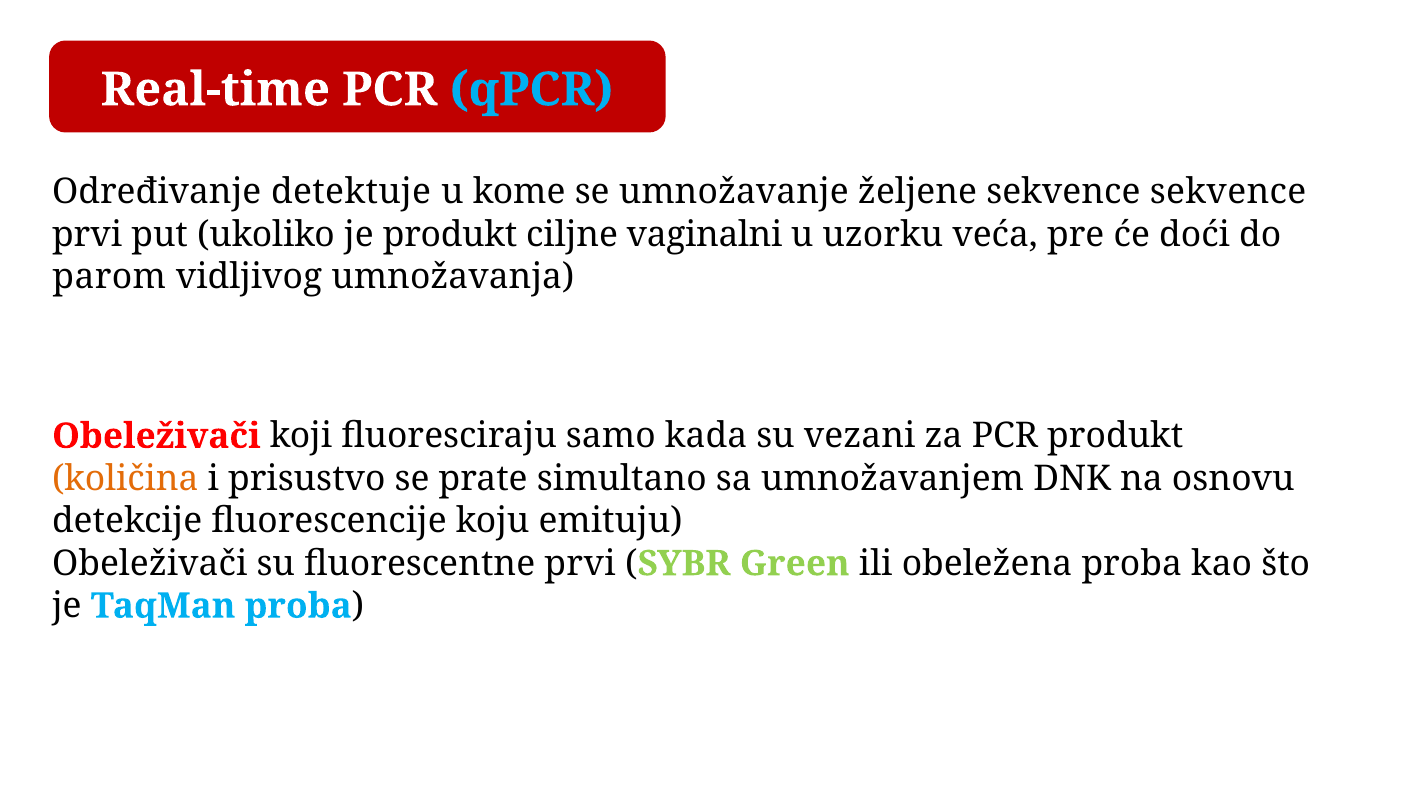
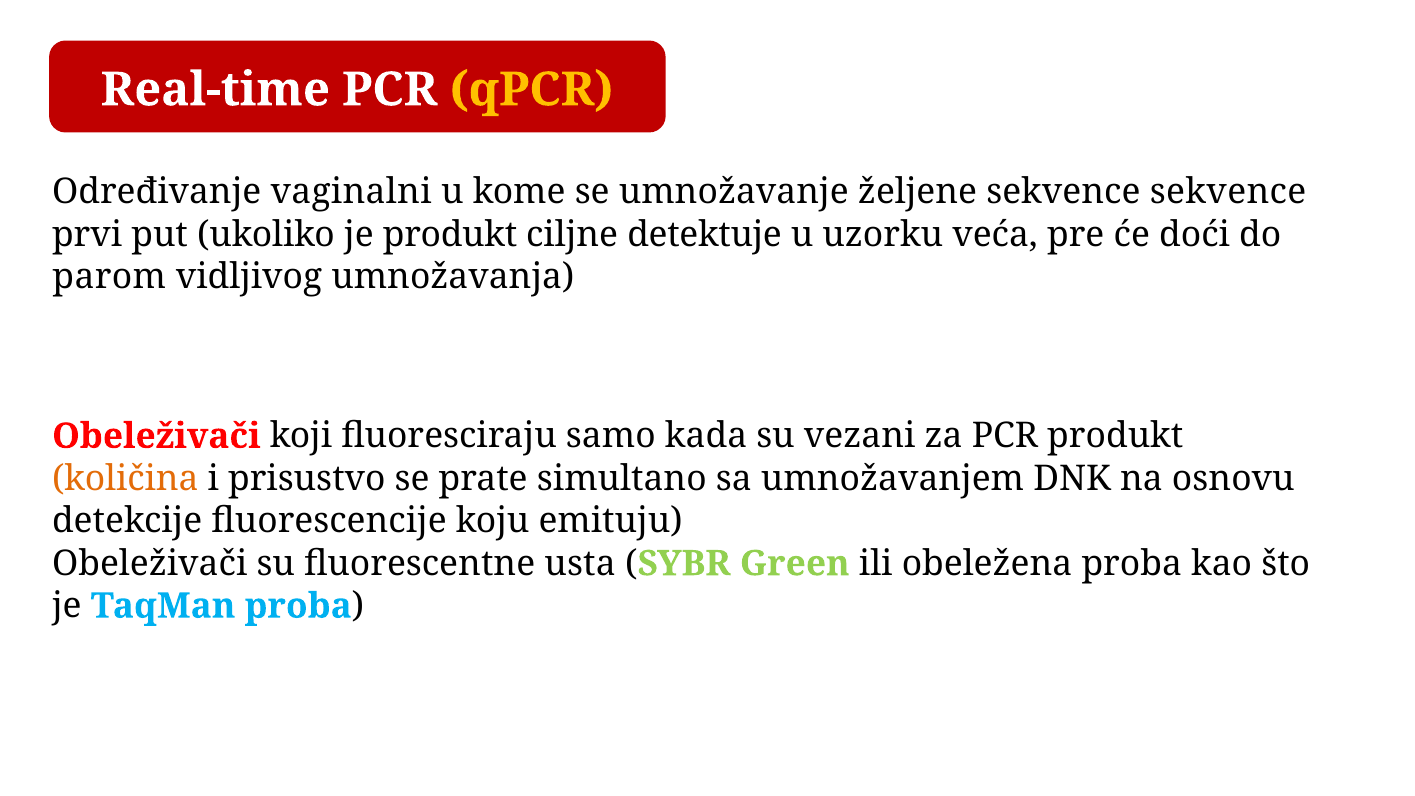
qPCR colour: light blue -> yellow
detektuje: detektuje -> vaginalni
vaginalni: vaginalni -> detektuje
fluorescentne prvi: prvi -> usta
